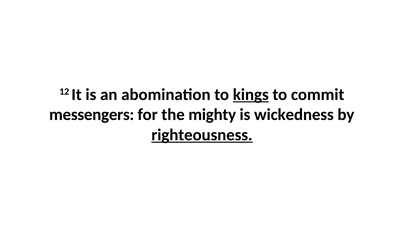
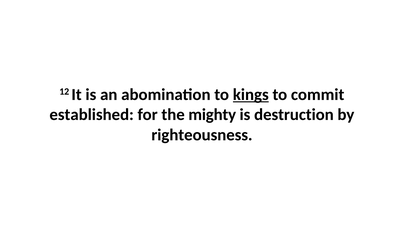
messengers: messengers -> established
wickedness: wickedness -> destruction
righteousness underline: present -> none
